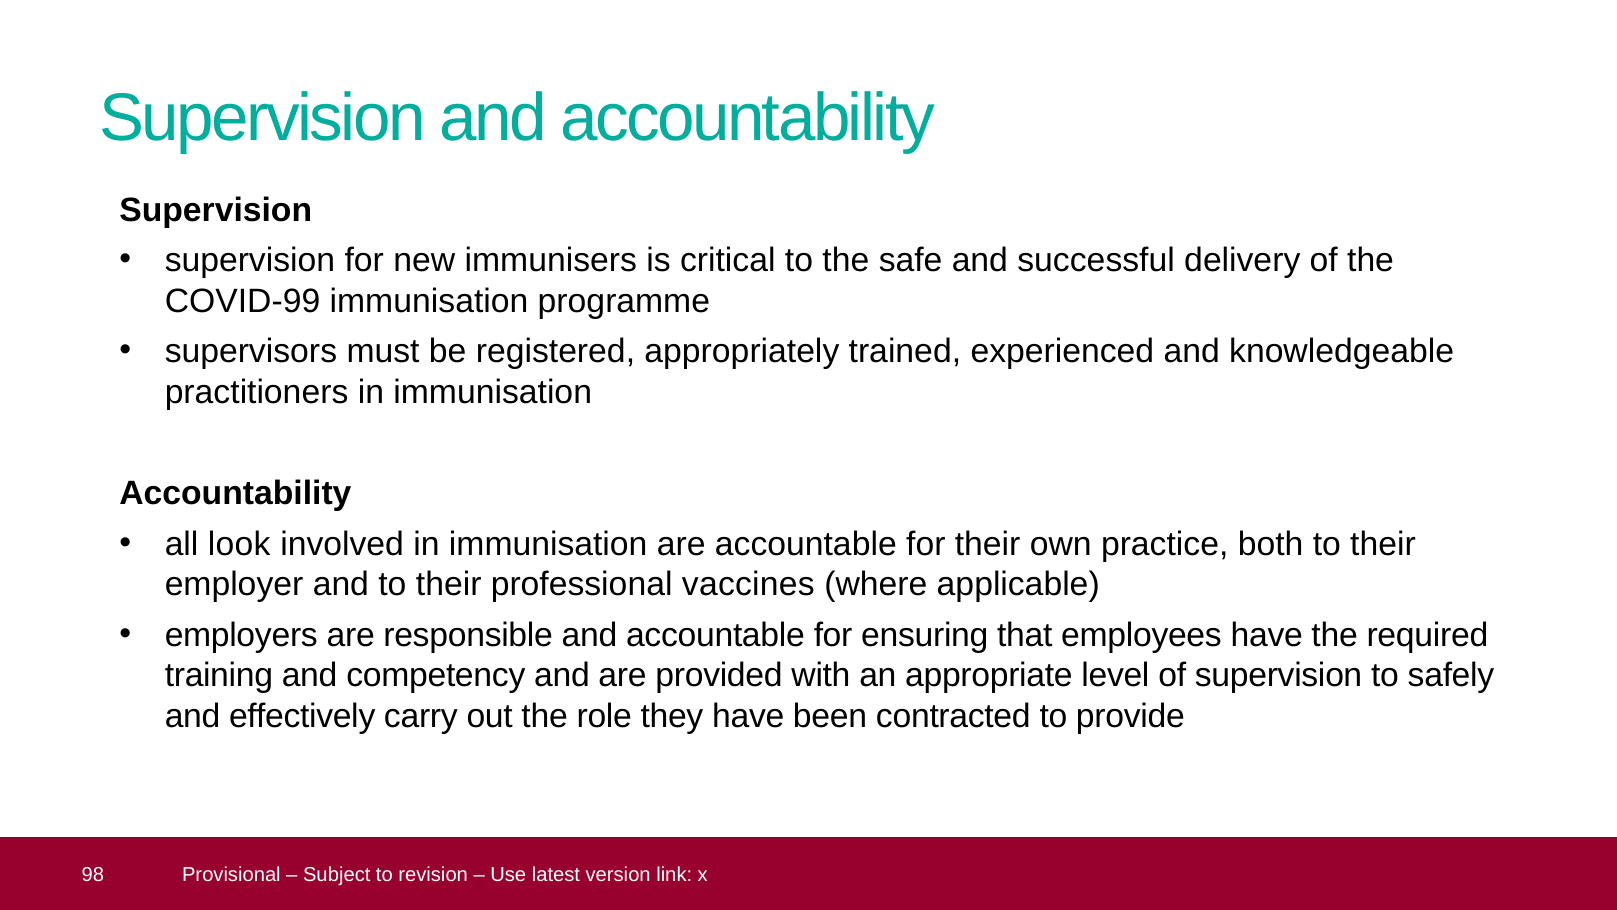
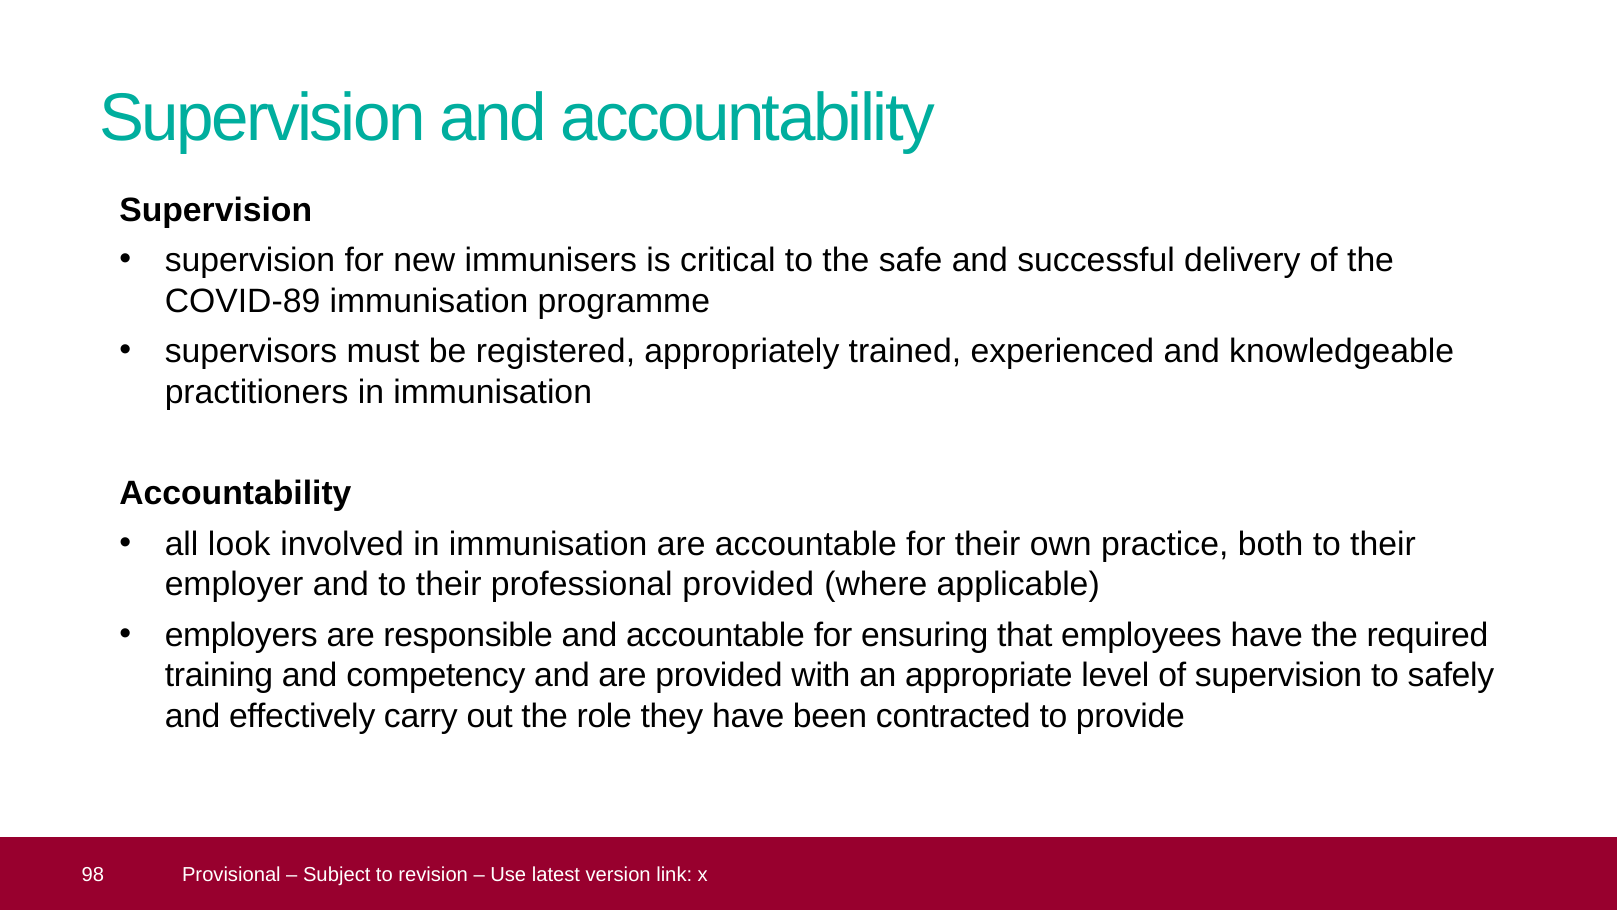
COVID-99: COVID-99 -> COVID-89
professional vaccines: vaccines -> provided
